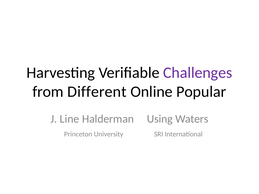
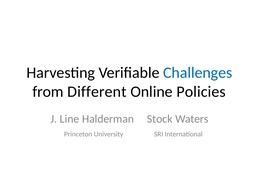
Challenges colour: purple -> blue
Popular: Popular -> Policies
Using: Using -> Stock
